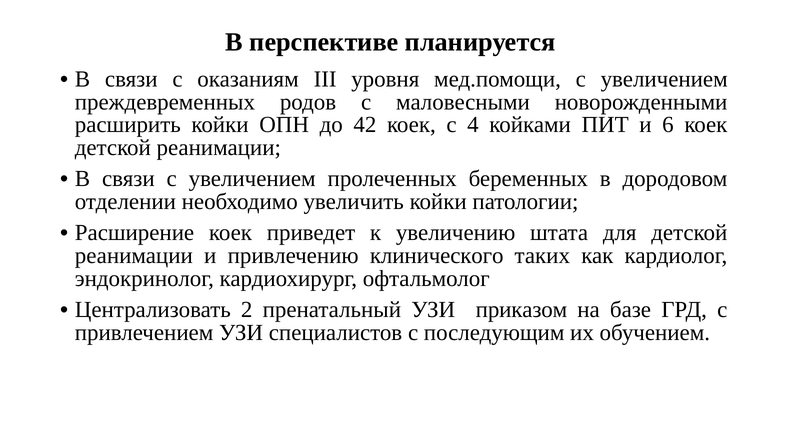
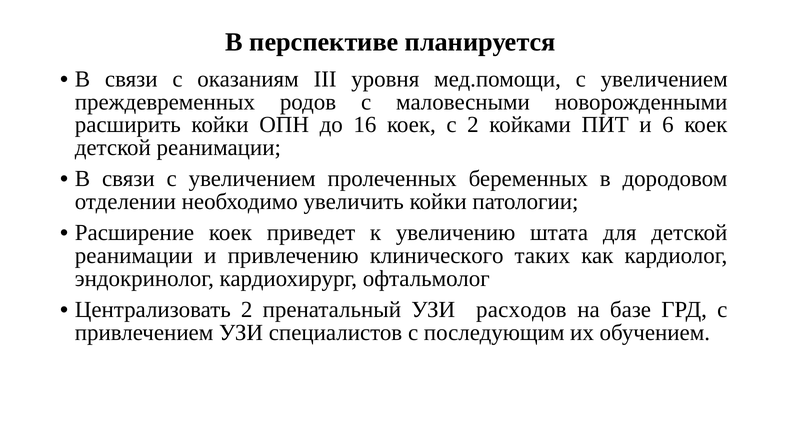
42: 42 -> 16
с 4: 4 -> 2
приказом: приказом -> расходов
